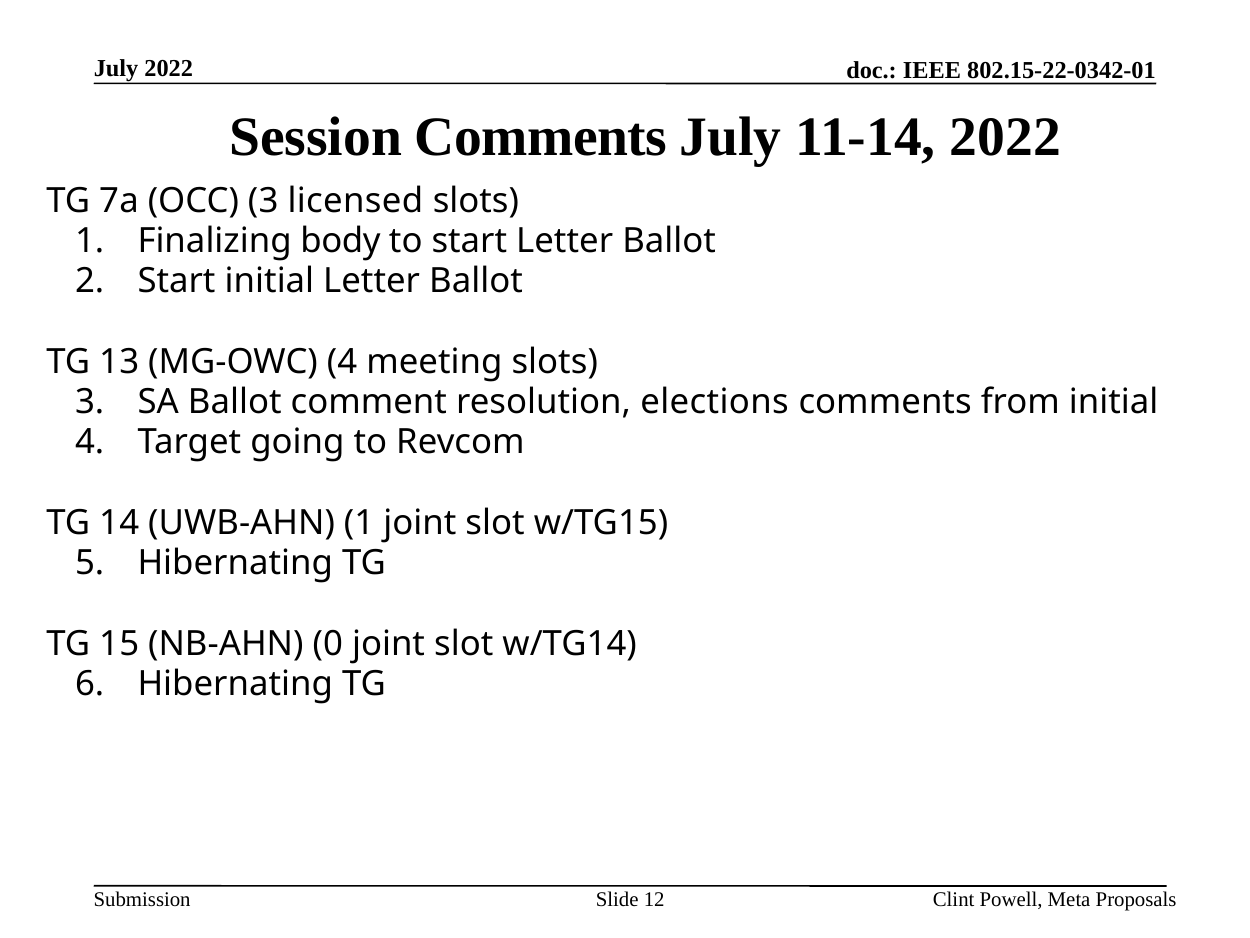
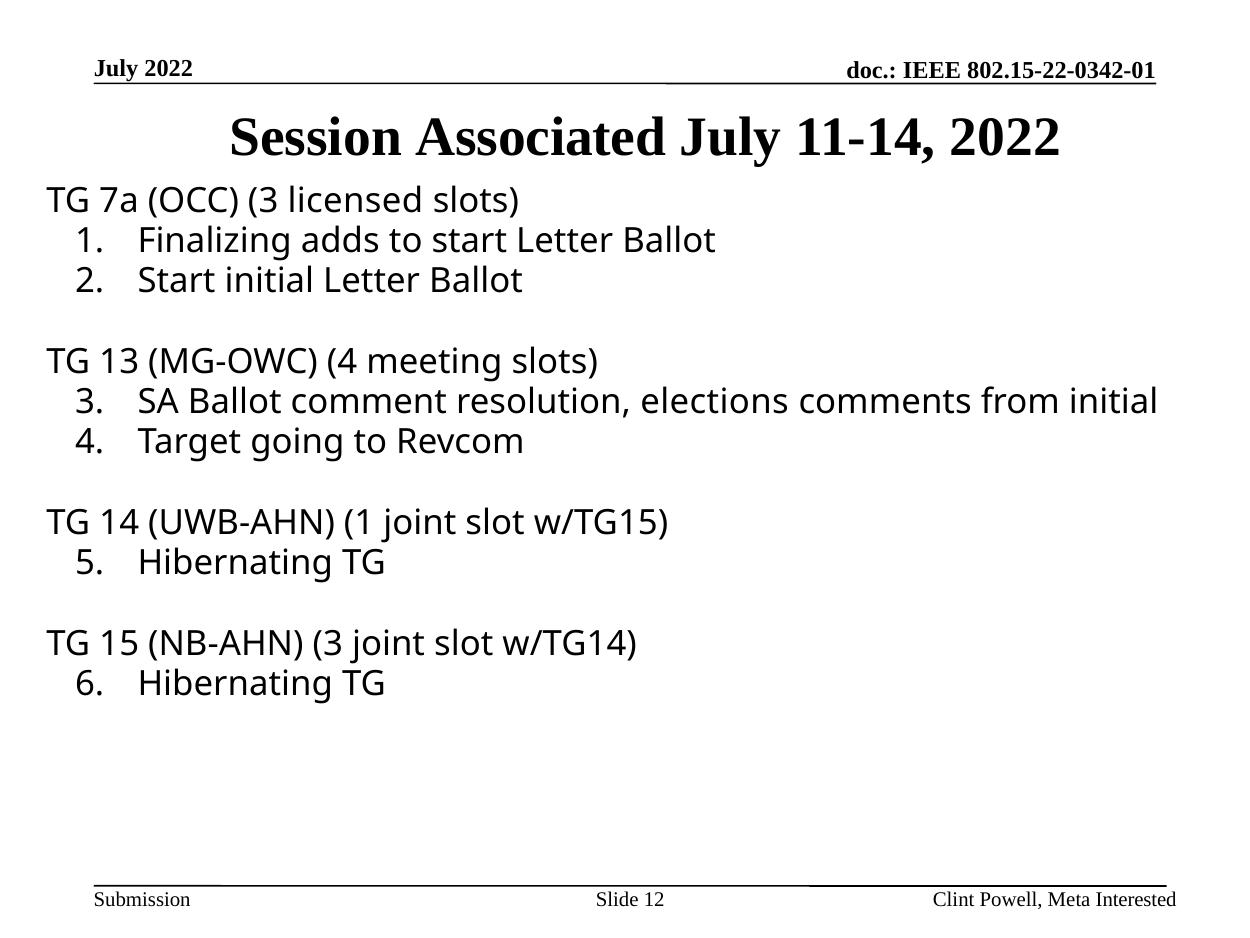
Session Comments: Comments -> Associated
body: body -> adds
NB-AHN 0: 0 -> 3
Proposals: Proposals -> Interested
